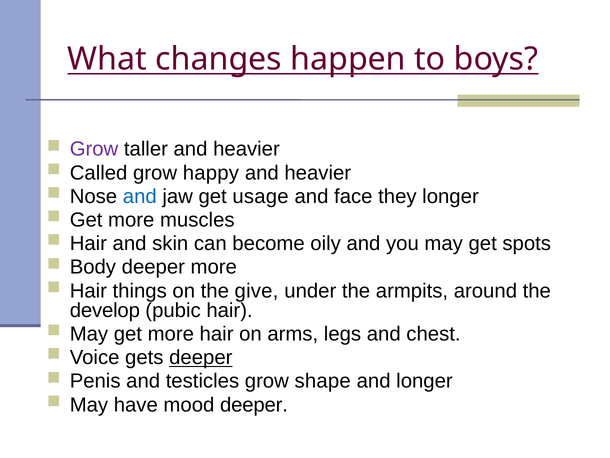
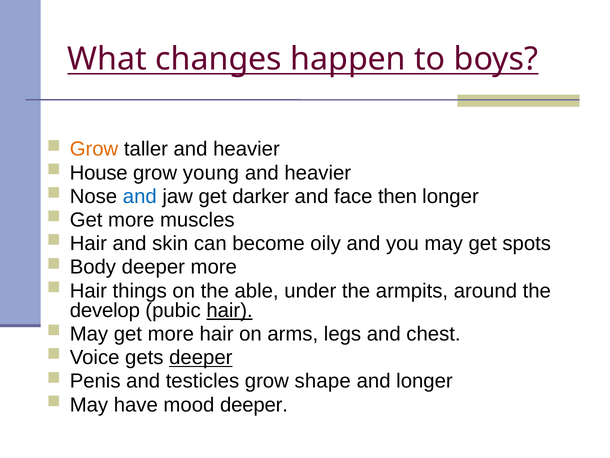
Grow at (94, 149) colour: purple -> orange
Called: Called -> House
happy: happy -> young
usage: usage -> darker
they: they -> then
give: give -> able
hair at (230, 310) underline: none -> present
